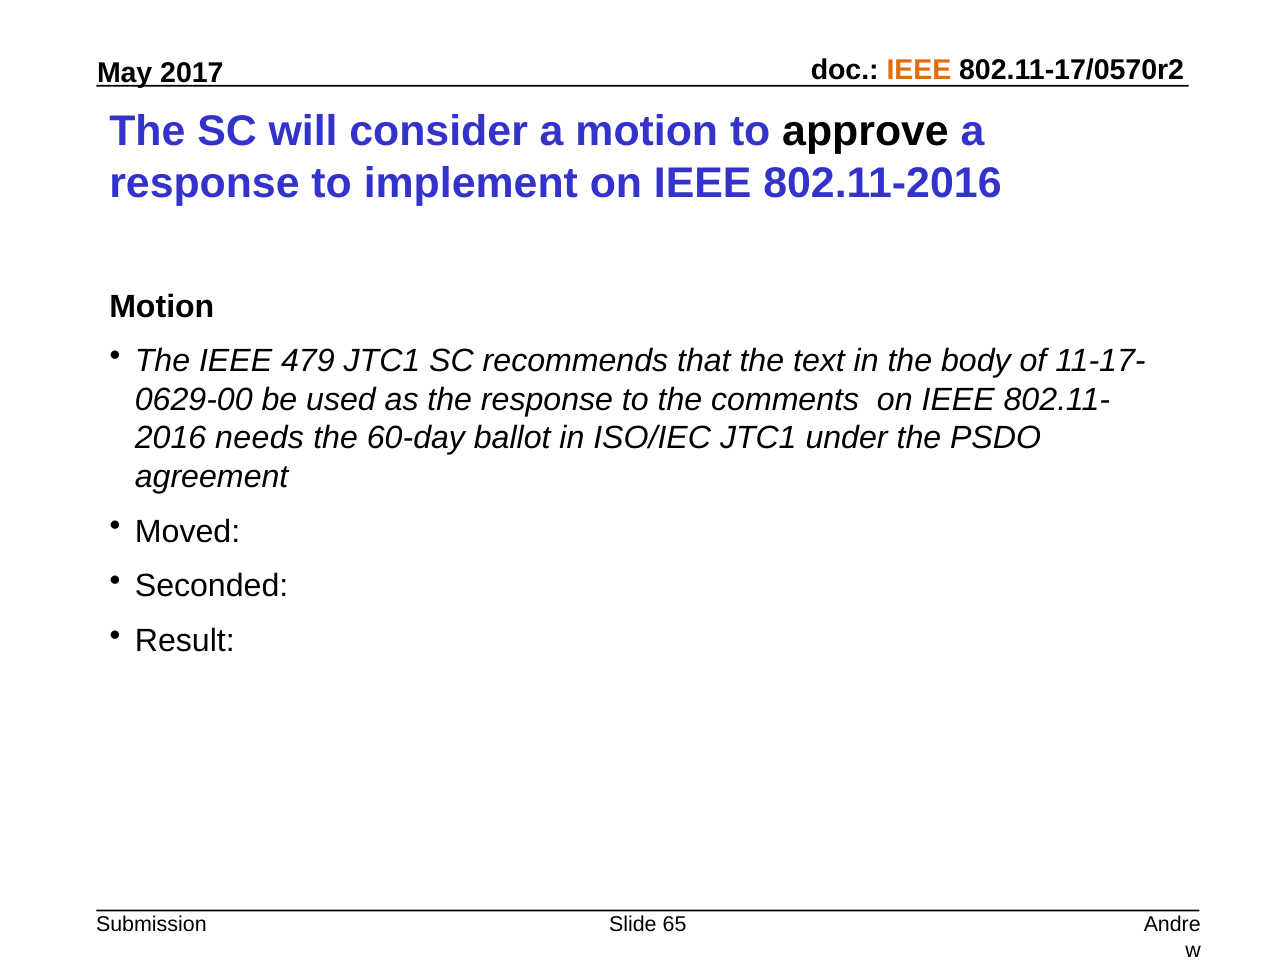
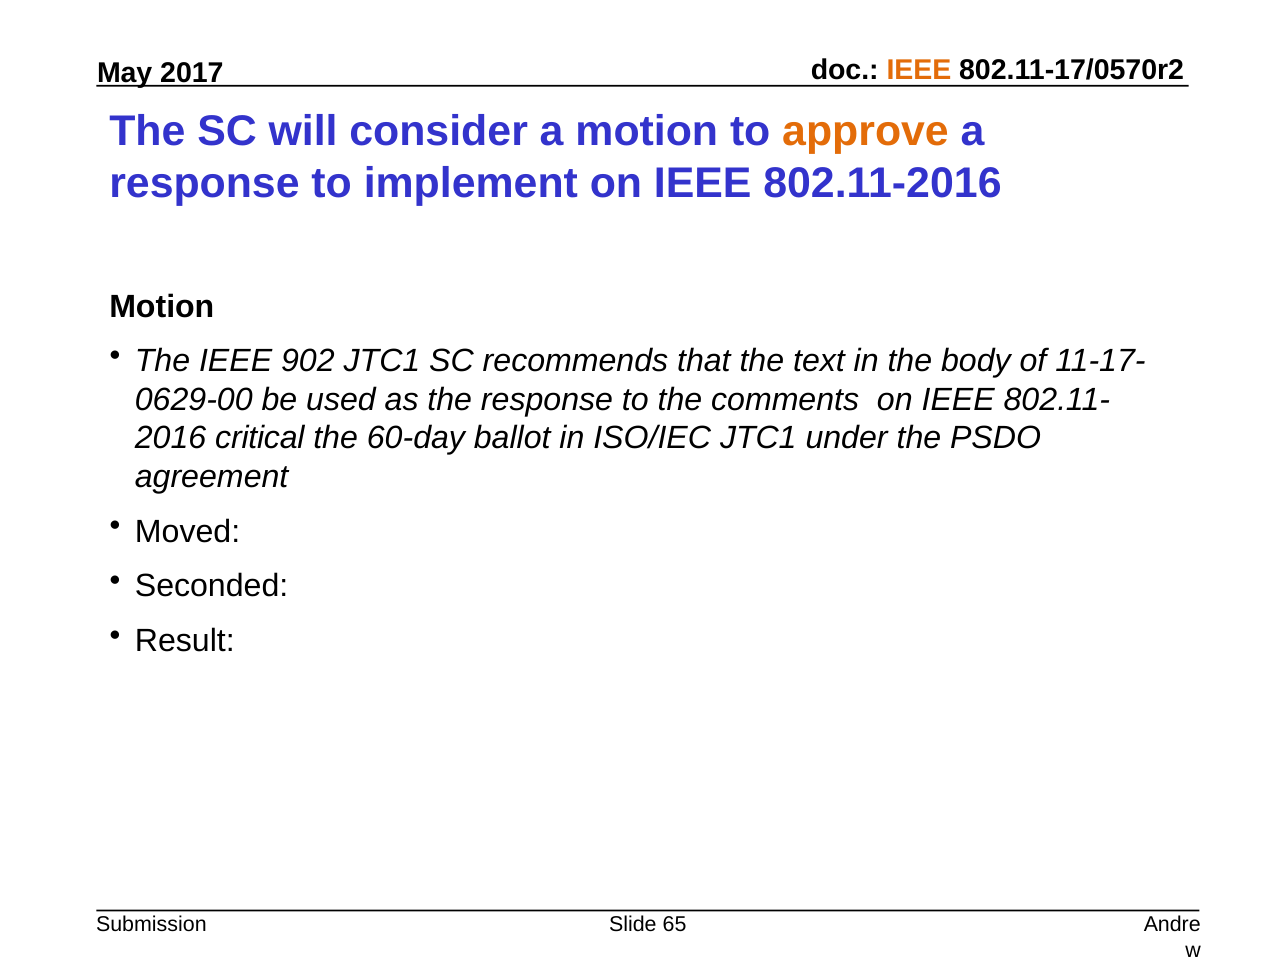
approve colour: black -> orange
479: 479 -> 902
needs: needs -> critical
